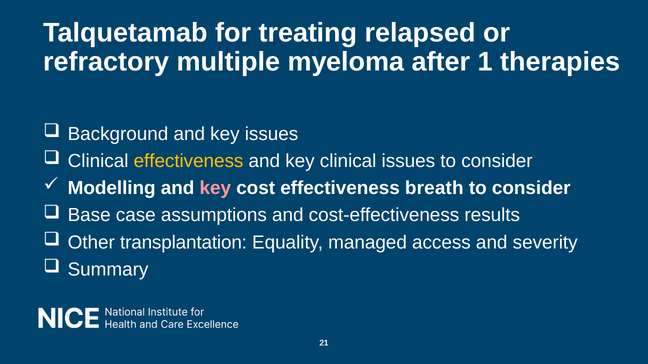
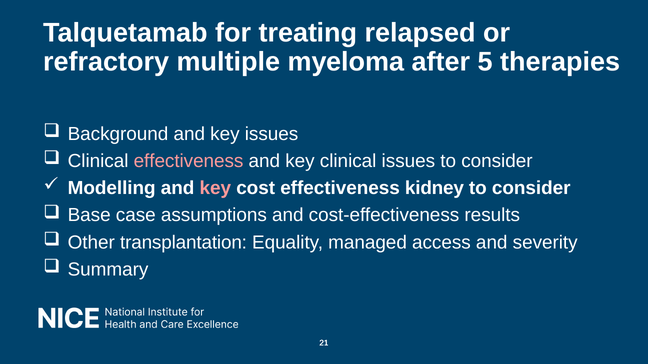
1: 1 -> 5
effectiveness at (189, 161) colour: yellow -> pink
breath: breath -> kidney
